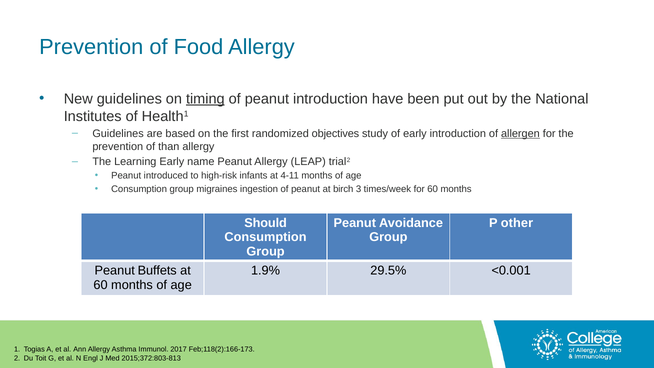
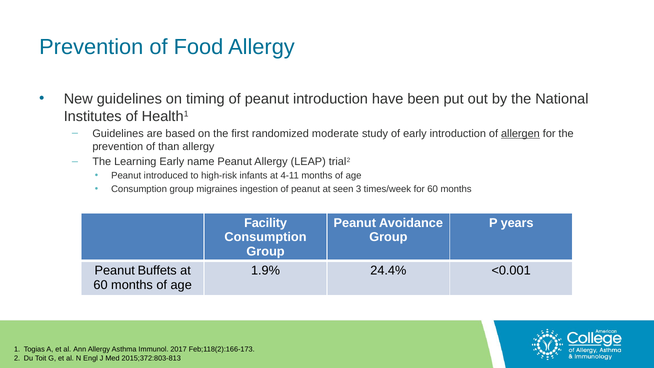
timing underline: present -> none
objectives: objectives -> moderate
birch: birch -> seen
Should: Should -> Facility
other: other -> years
29.5%: 29.5% -> 24.4%
